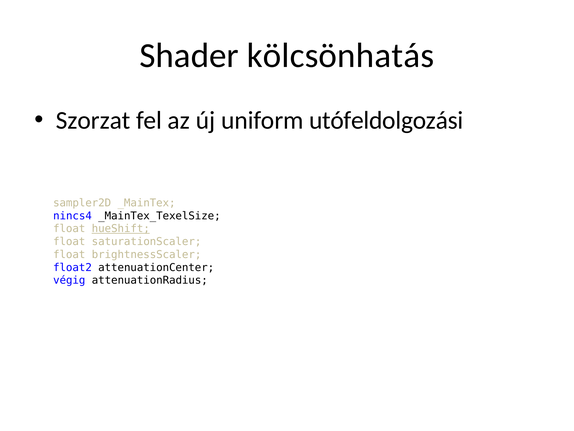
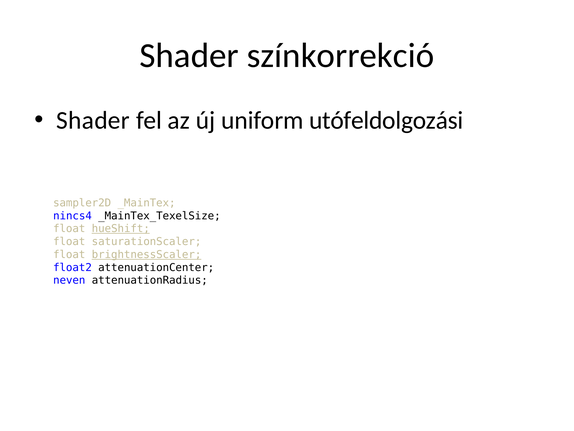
kölcsönhatás: kölcsönhatás -> színkorrekció
Szorzat at (93, 120): Szorzat -> Shader
brightnessScaler underline: none -> present
végig: végig -> neven
